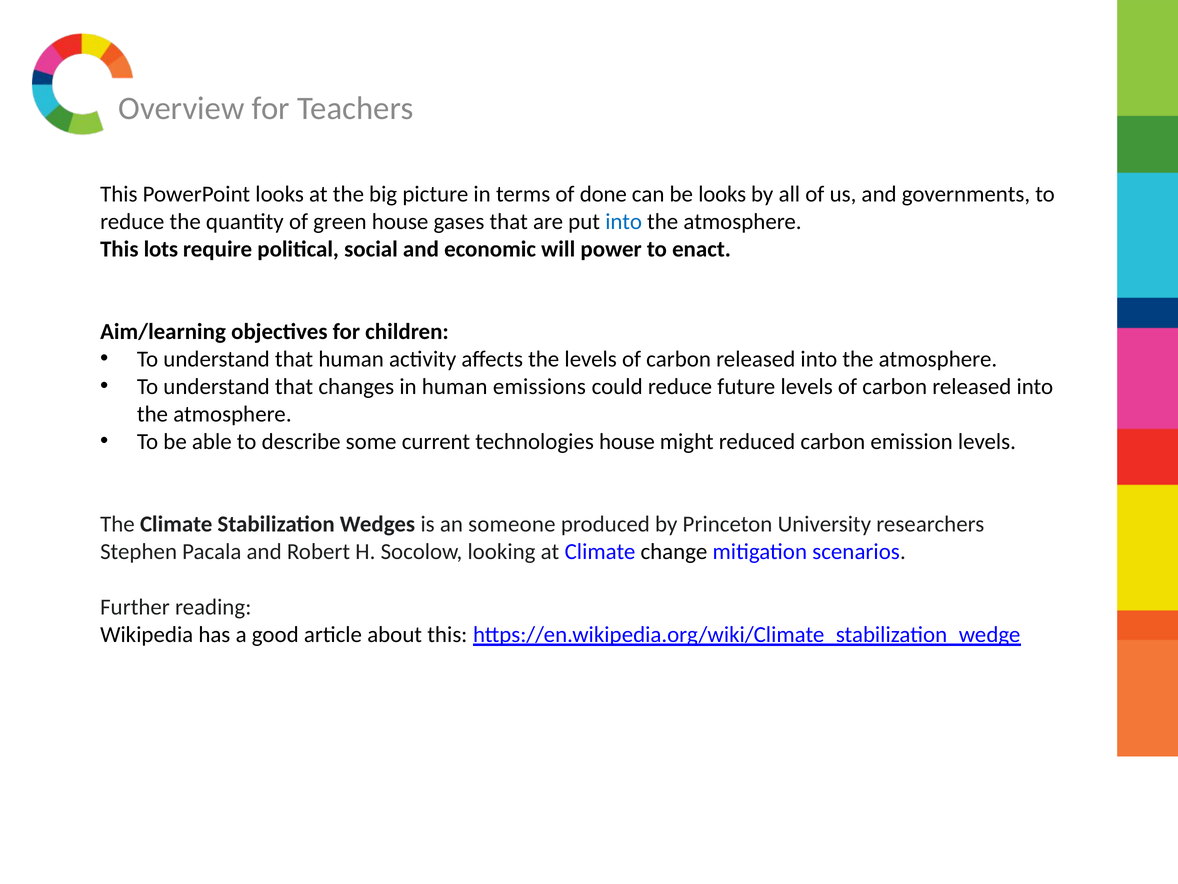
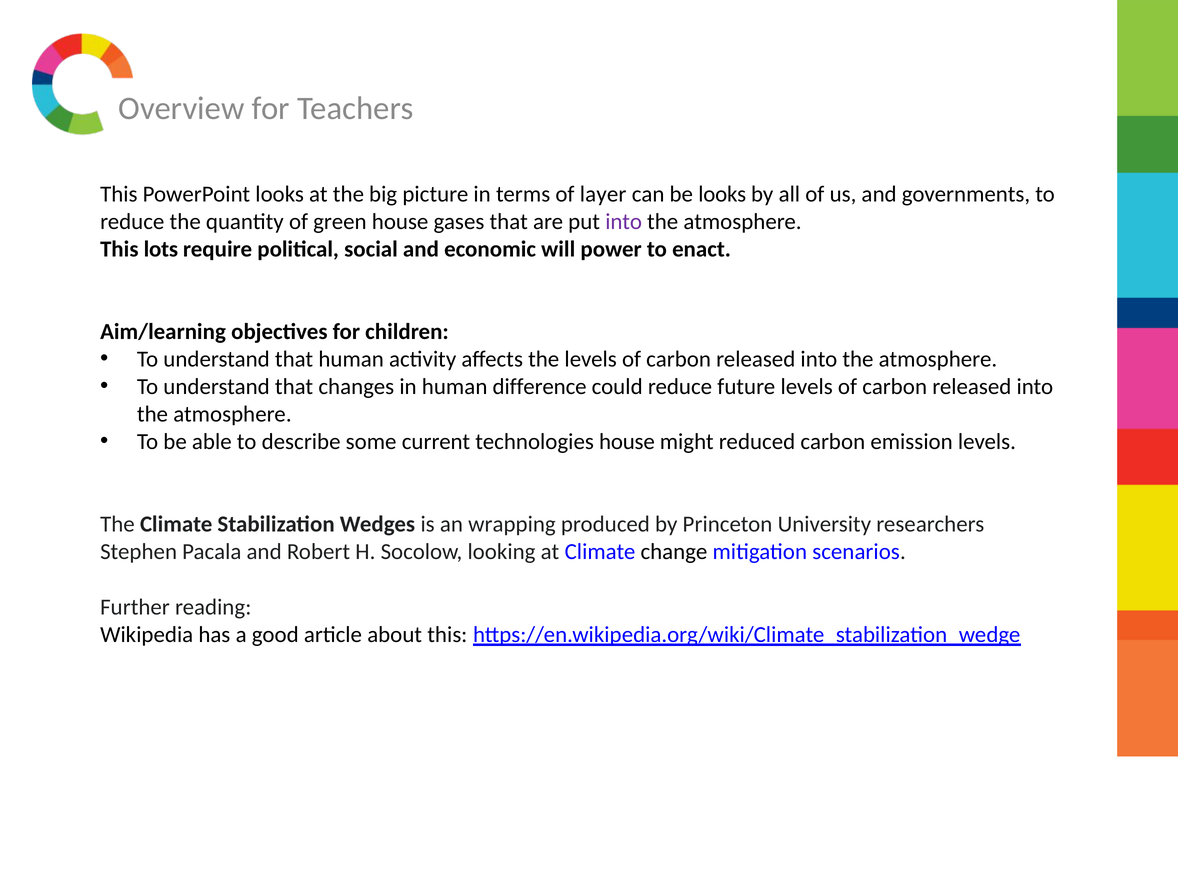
done: done -> layer
into at (624, 221) colour: blue -> purple
emissions: emissions -> difference
someone: someone -> wrapping
